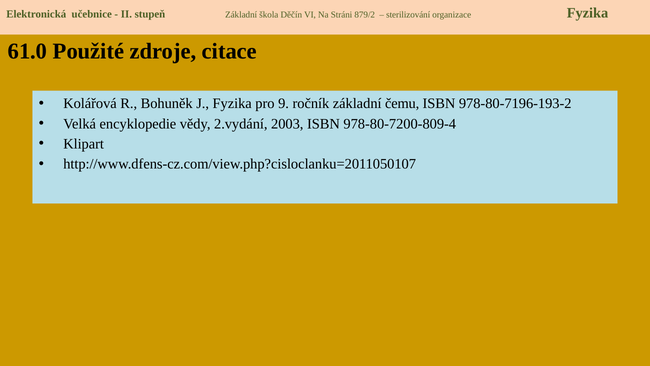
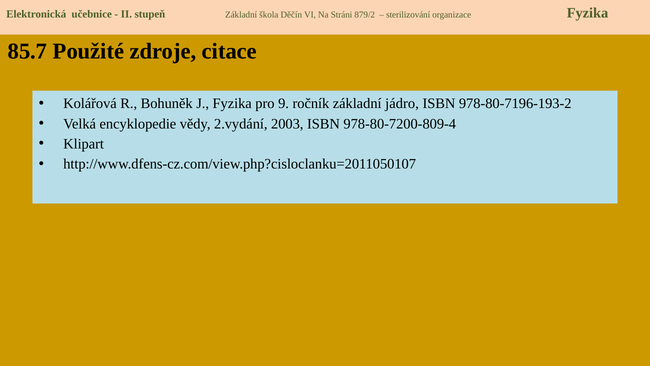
61.0: 61.0 -> 85.7
čemu: čemu -> jádro
